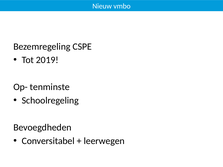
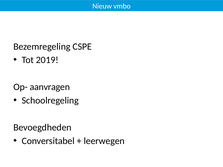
tenminste: tenminste -> aanvragen
